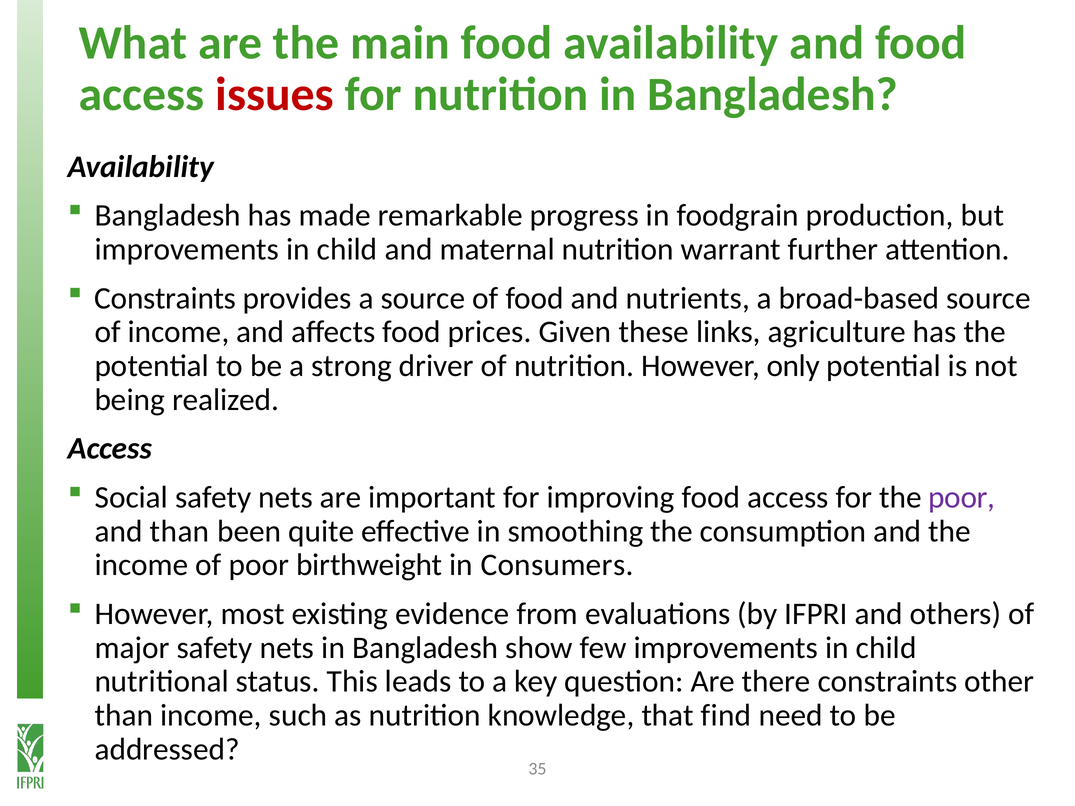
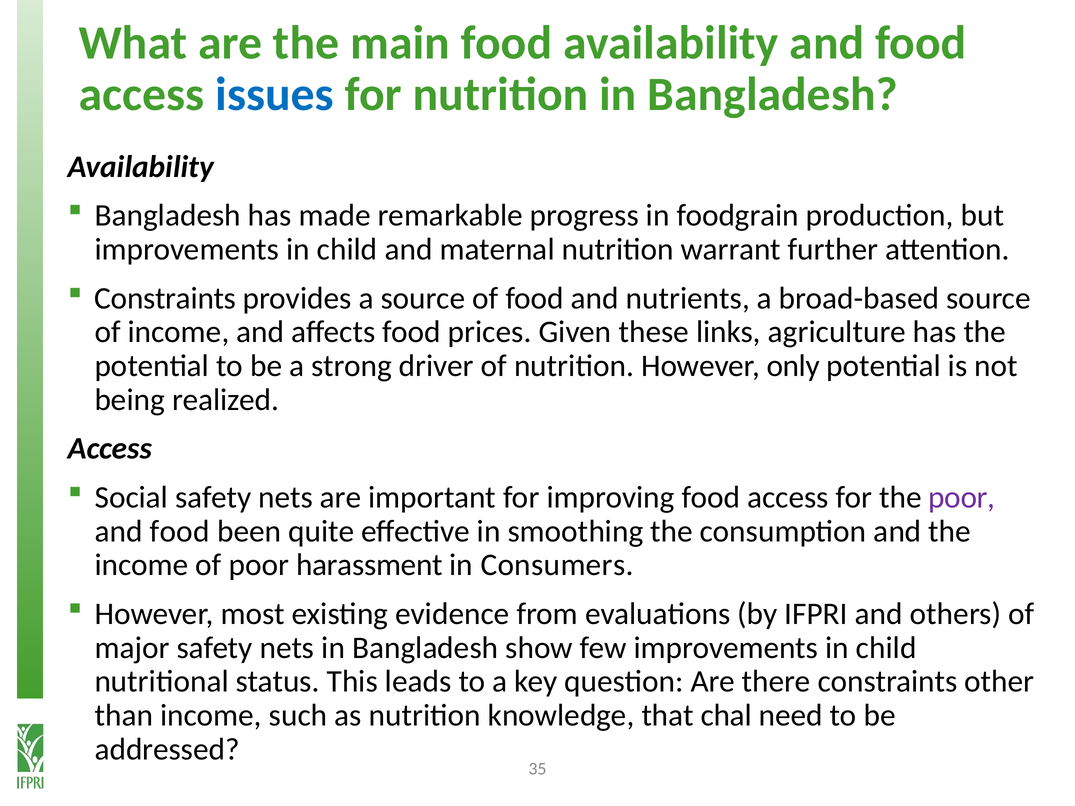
issues colour: red -> blue
than at (180, 531): than -> food
birthweight: birthweight -> harassment
find: find -> chal
